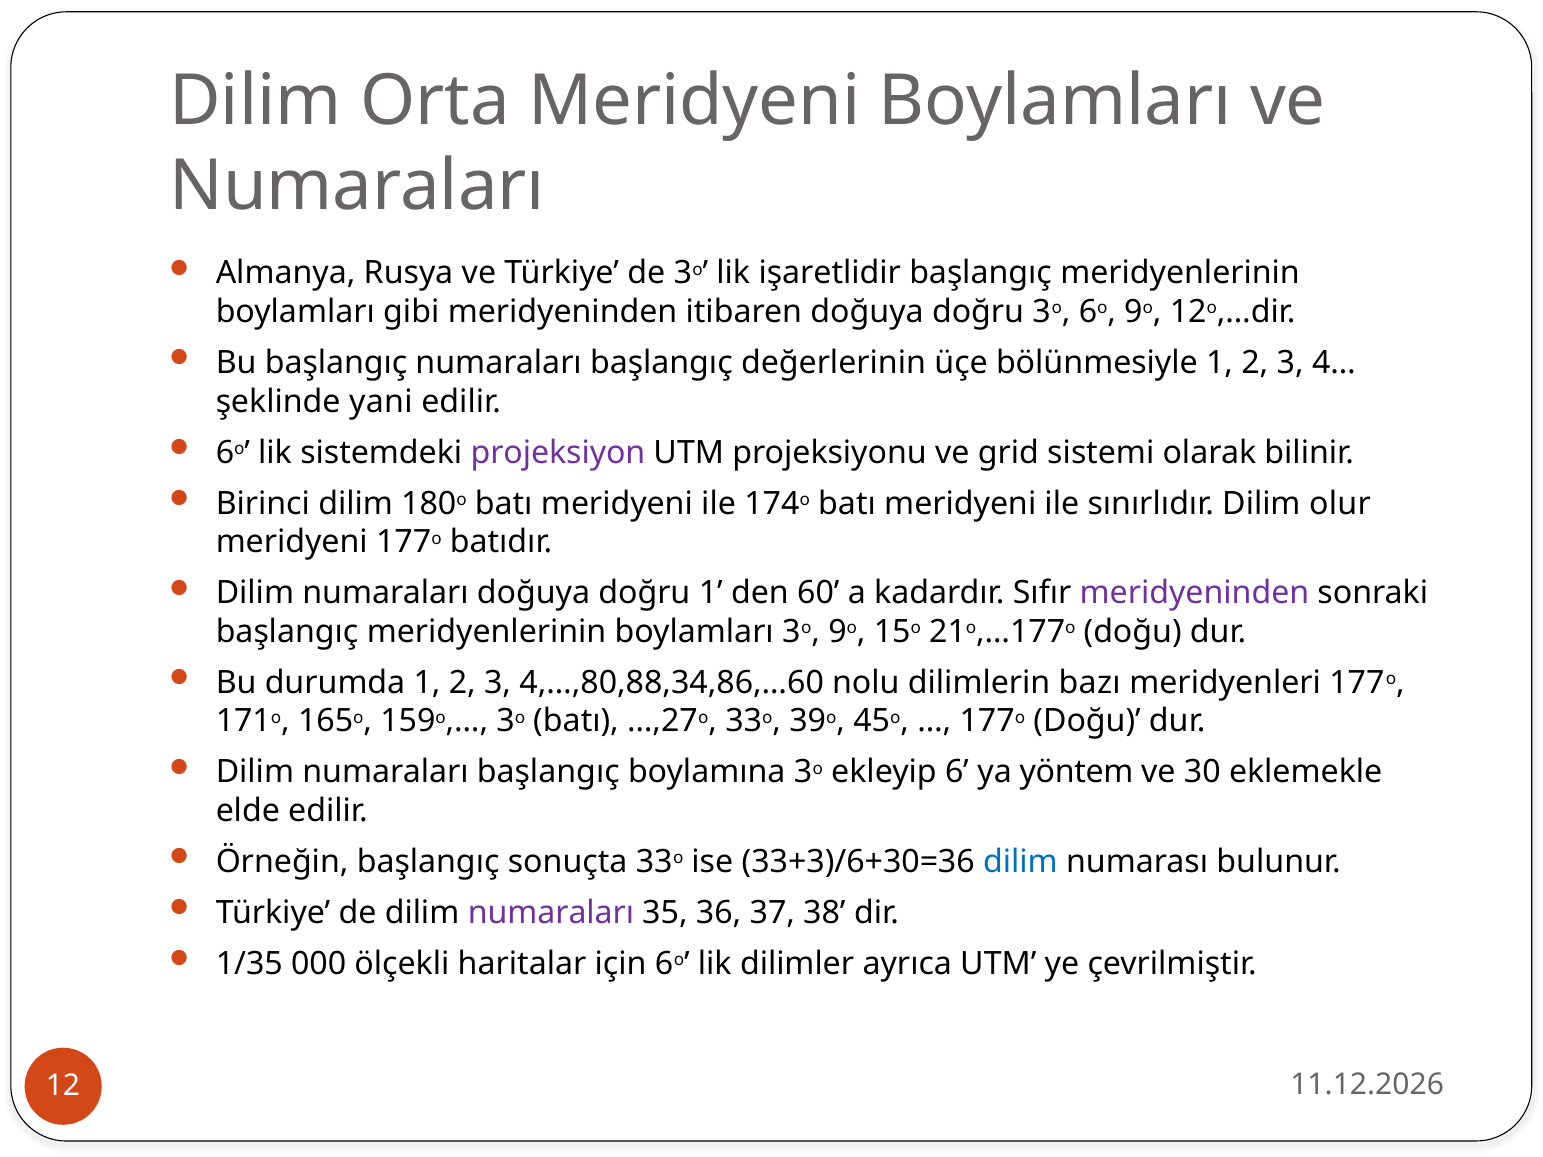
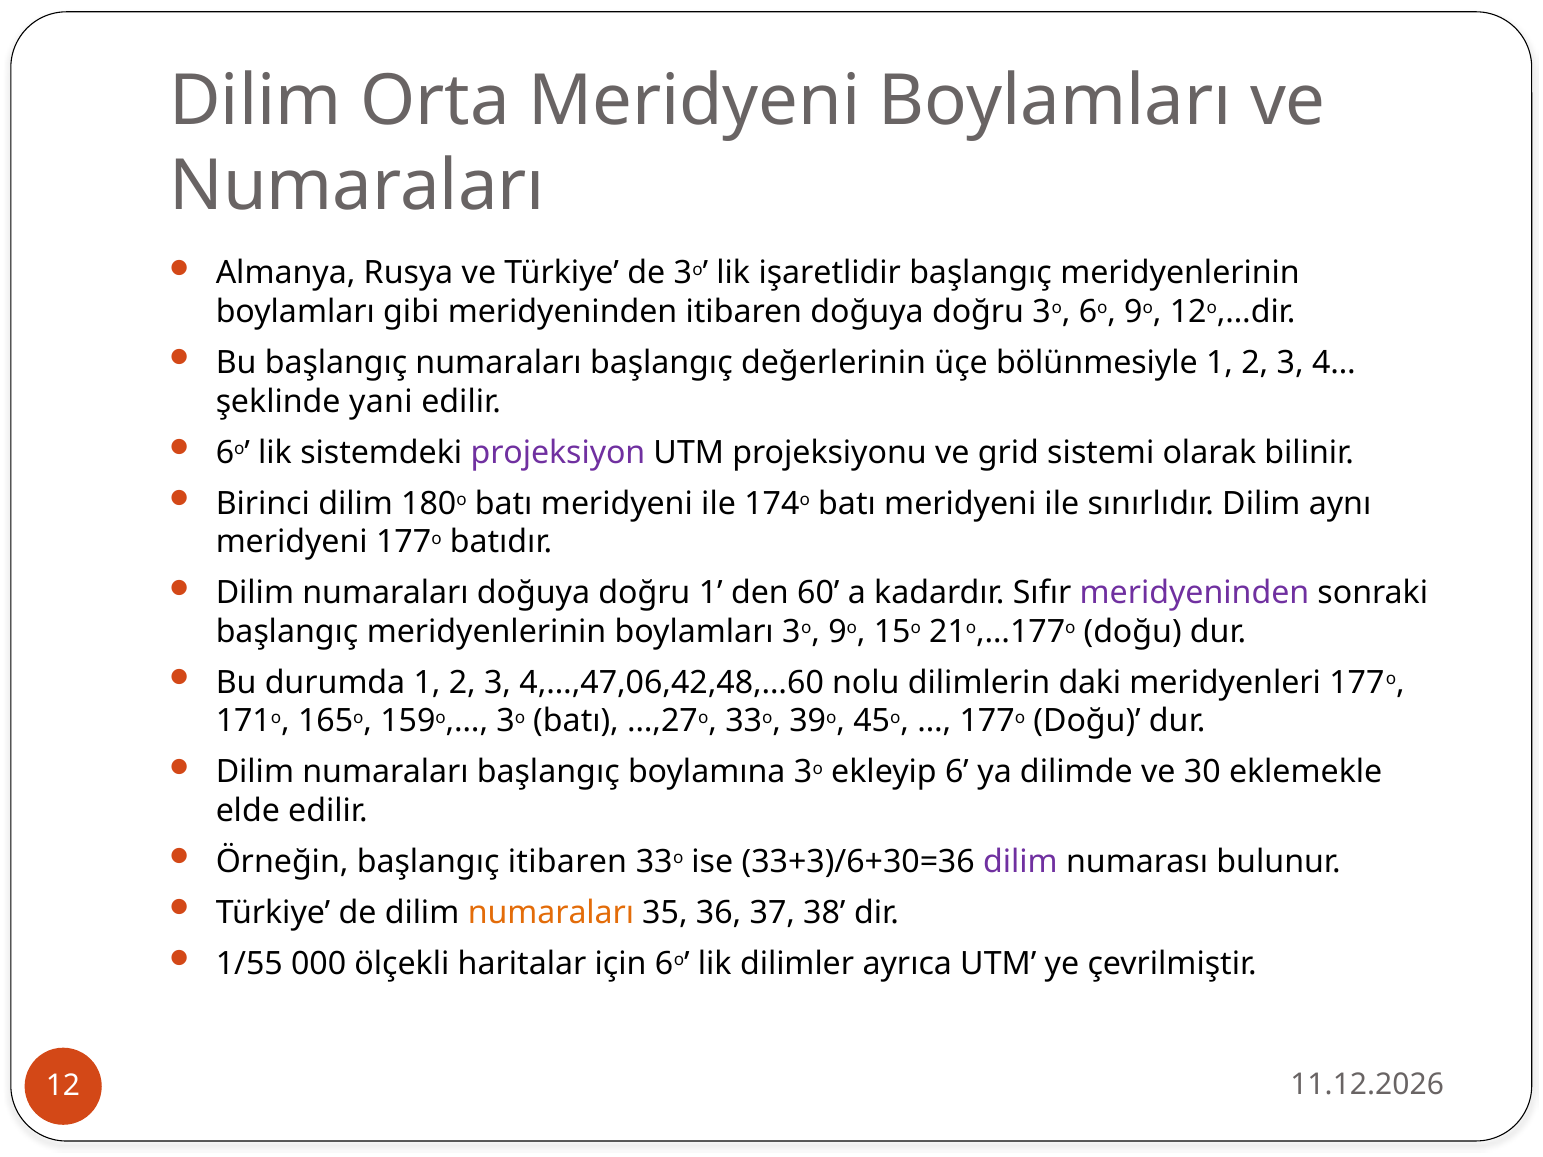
olur: olur -> aynı
4,…,80,88,34,86,…60: 4,…,80,88,34,86,…60 -> 4,…,47,06,42,48,…60
bazı: bazı -> daki
yöntem: yöntem -> dilimde
başlangıç sonuçta: sonuçta -> itibaren
dilim at (1020, 862) colour: blue -> purple
numaraları at (551, 913) colour: purple -> orange
1/35: 1/35 -> 1/55
